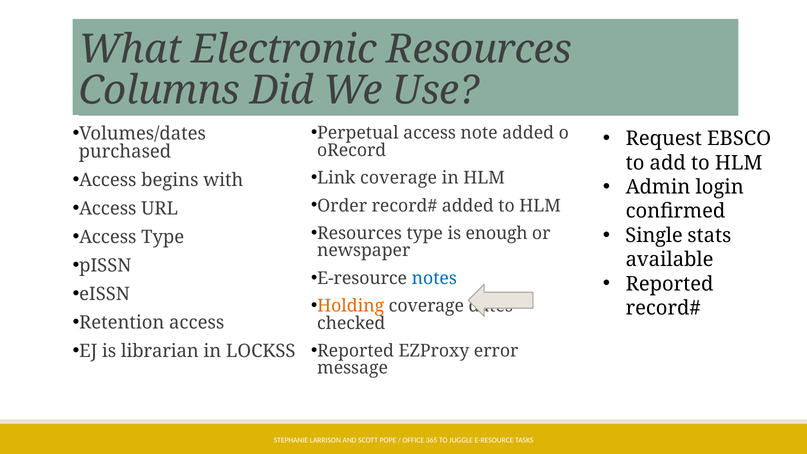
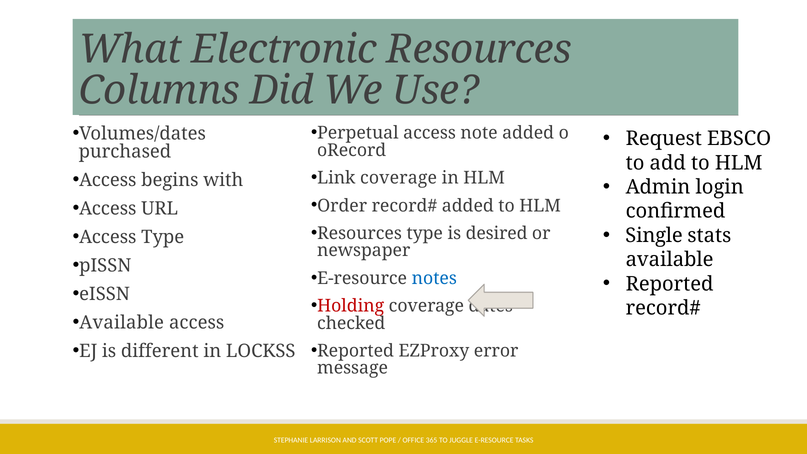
enough: enough -> desired
Holding colour: orange -> red
Retention at (122, 323): Retention -> Available
librarian: librarian -> different
